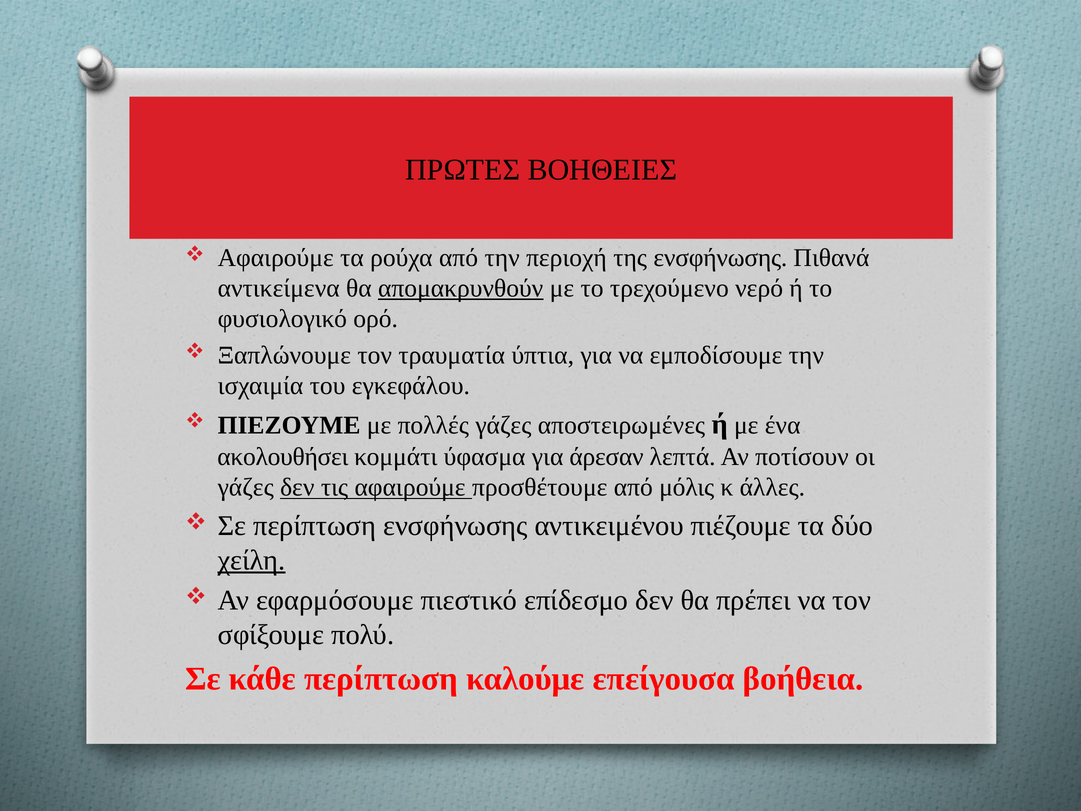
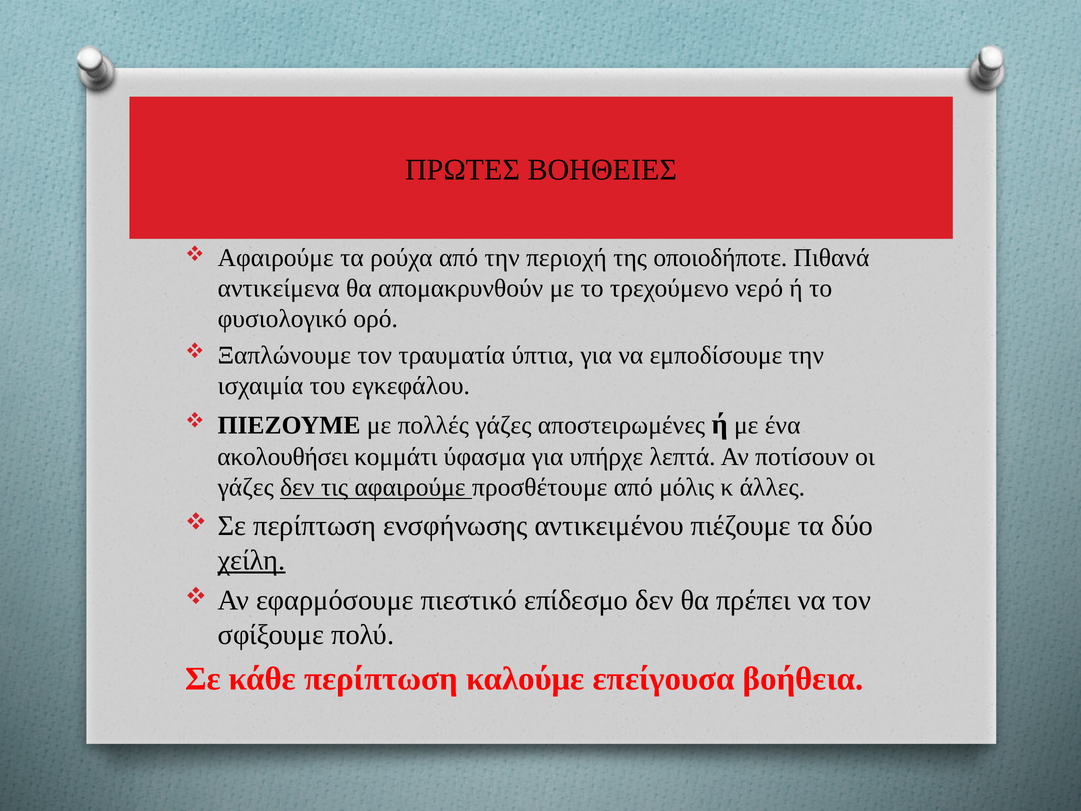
της ενσφήνωσης: ενσφήνωσης -> οποιοδήποτε
απομακρυνθούν underline: present -> none
άρεσαν: άρεσαν -> υπήρχε
